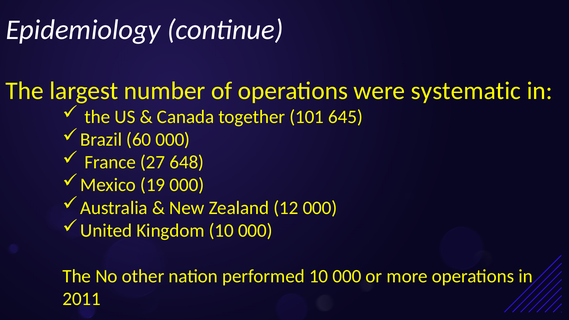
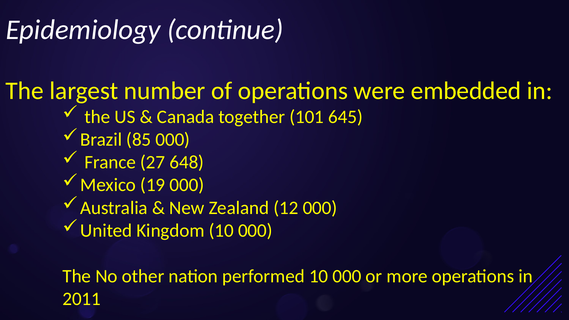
systematic: systematic -> embedded
60: 60 -> 85
